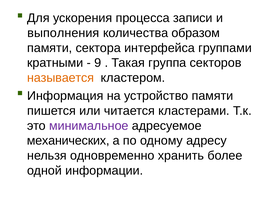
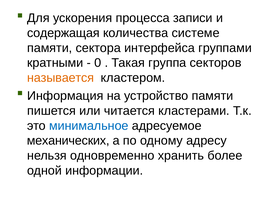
выполнения: выполнения -> содержащая
образом: образом -> системе
9: 9 -> 0
минимальное colour: purple -> blue
